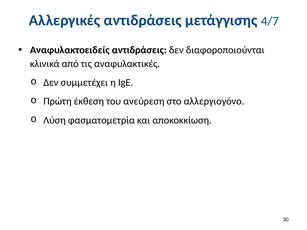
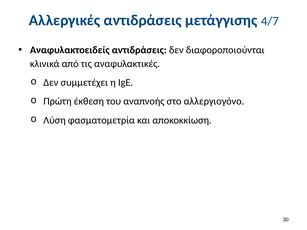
ανεύρεση: ανεύρεση -> αναπνοής
